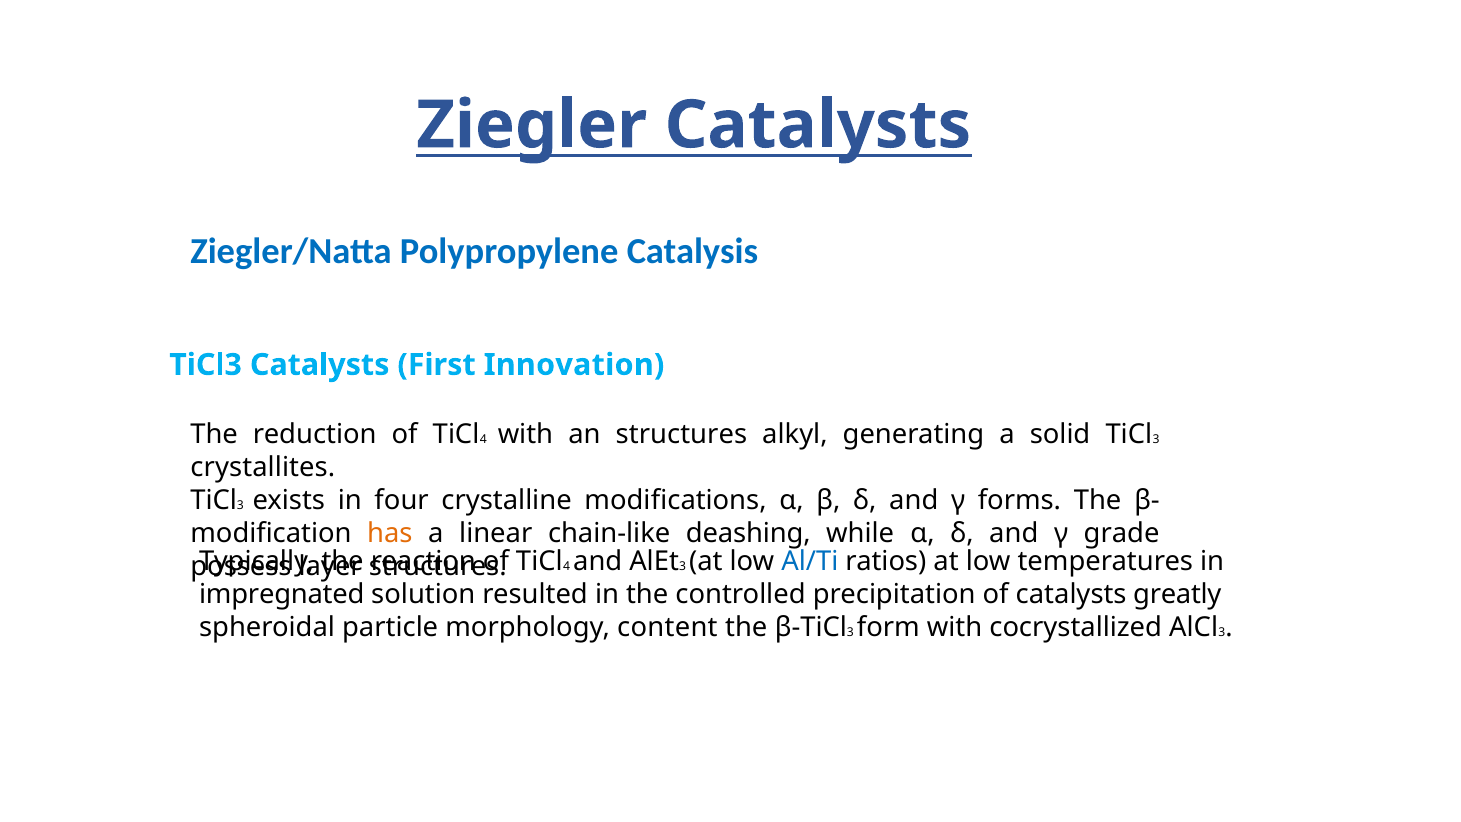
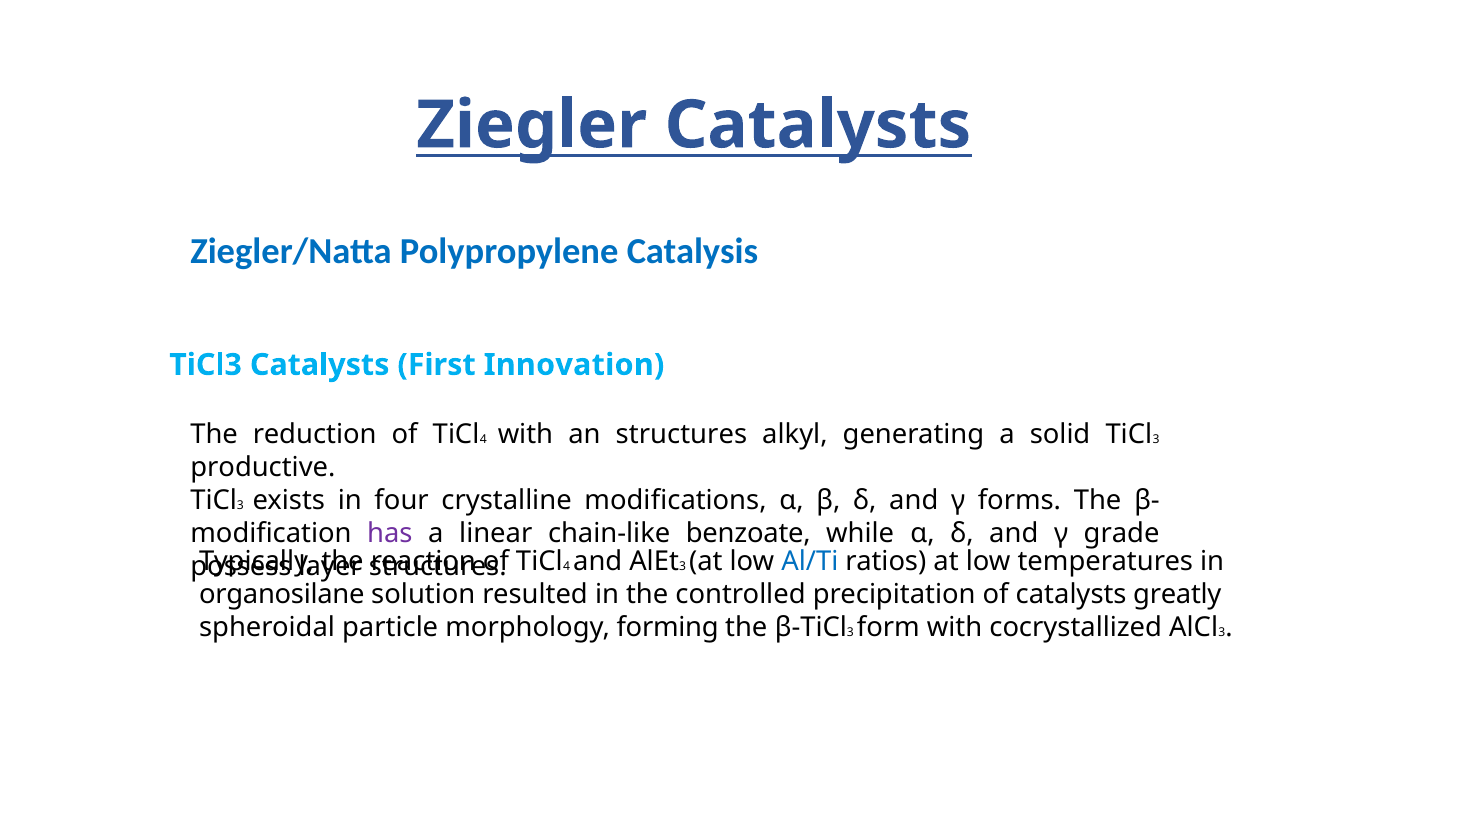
crystallites: crystallites -> productive
has colour: orange -> purple
deashing: deashing -> benzoate
impregnated: impregnated -> organosilane
content: content -> forming
